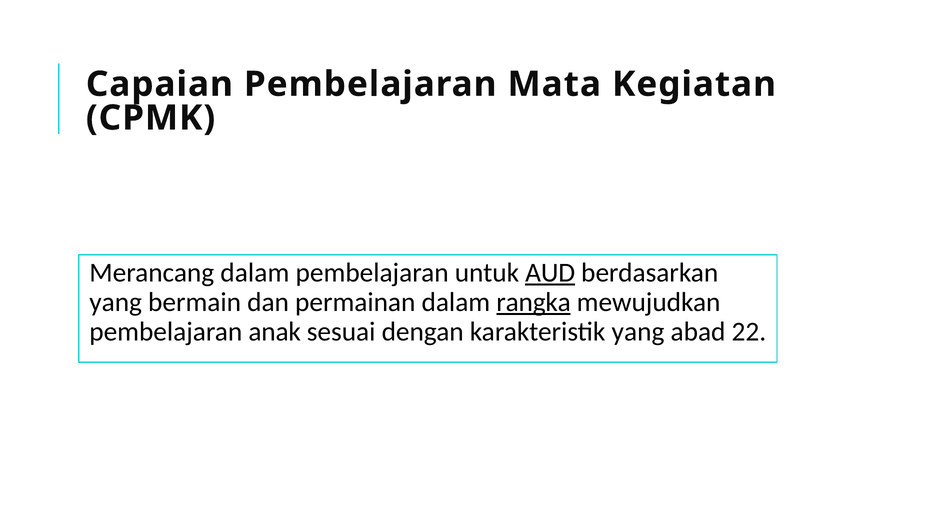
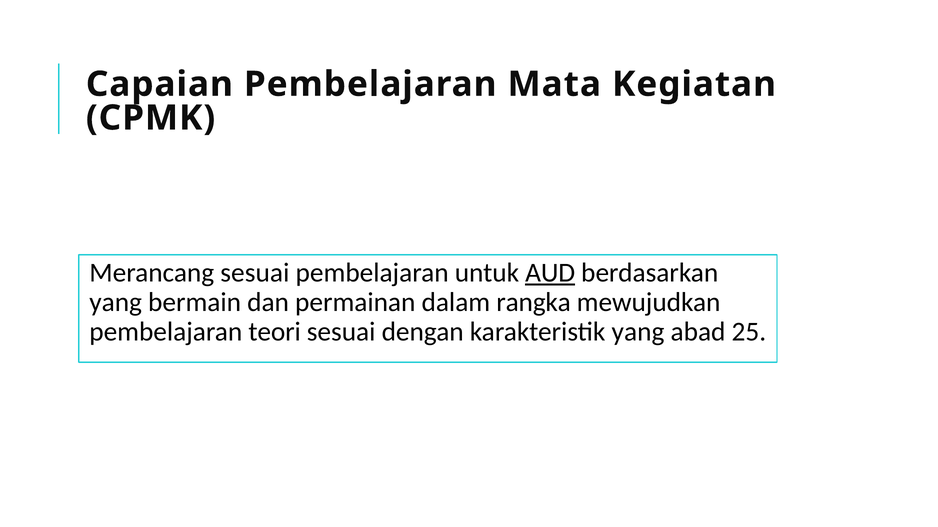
Merancang dalam: dalam -> sesuai
rangka underline: present -> none
anak: anak -> teori
22: 22 -> 25
